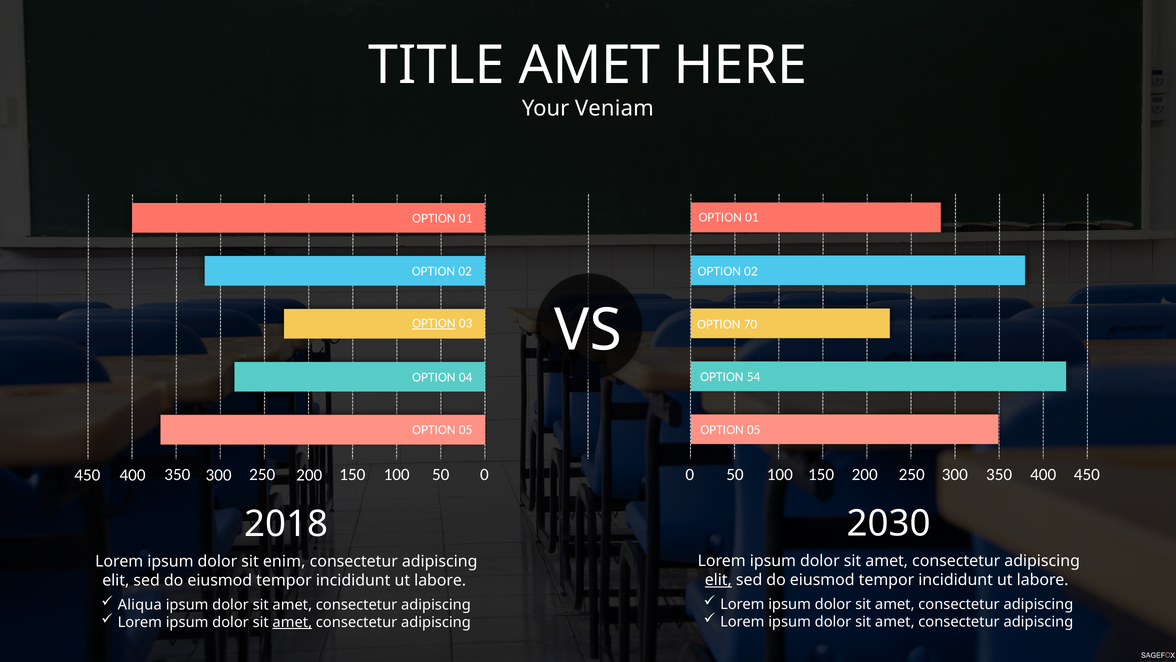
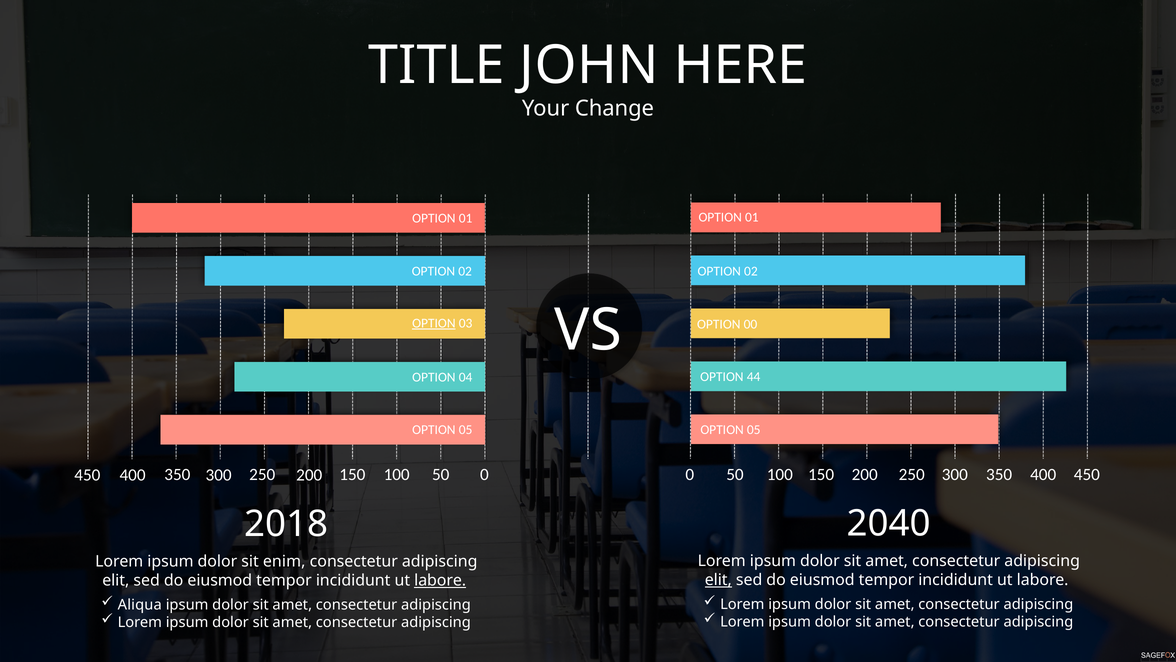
TITLE AMET: AMET -> JOHN
Veniam: Veniam -> Change
70: 70 -> 00
54: 54 -> 44
2030: 2030 -> 2040
labore at (440, 580) underline: none -> present
amet at (292, 622) underline: present -> none
